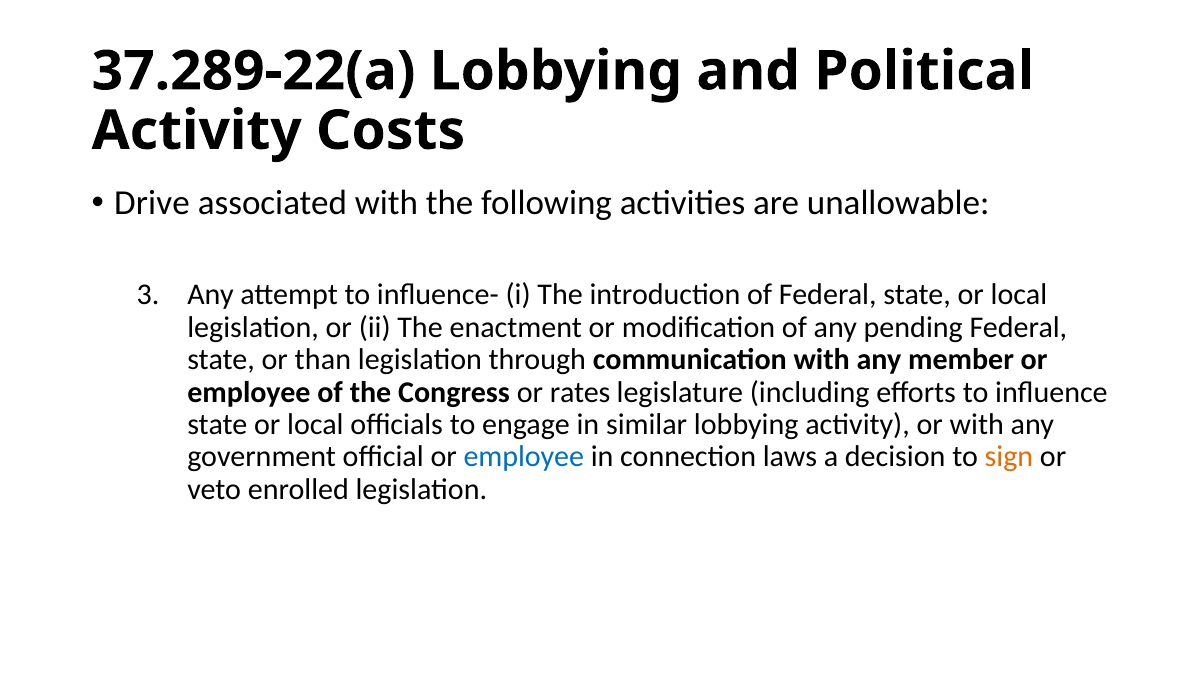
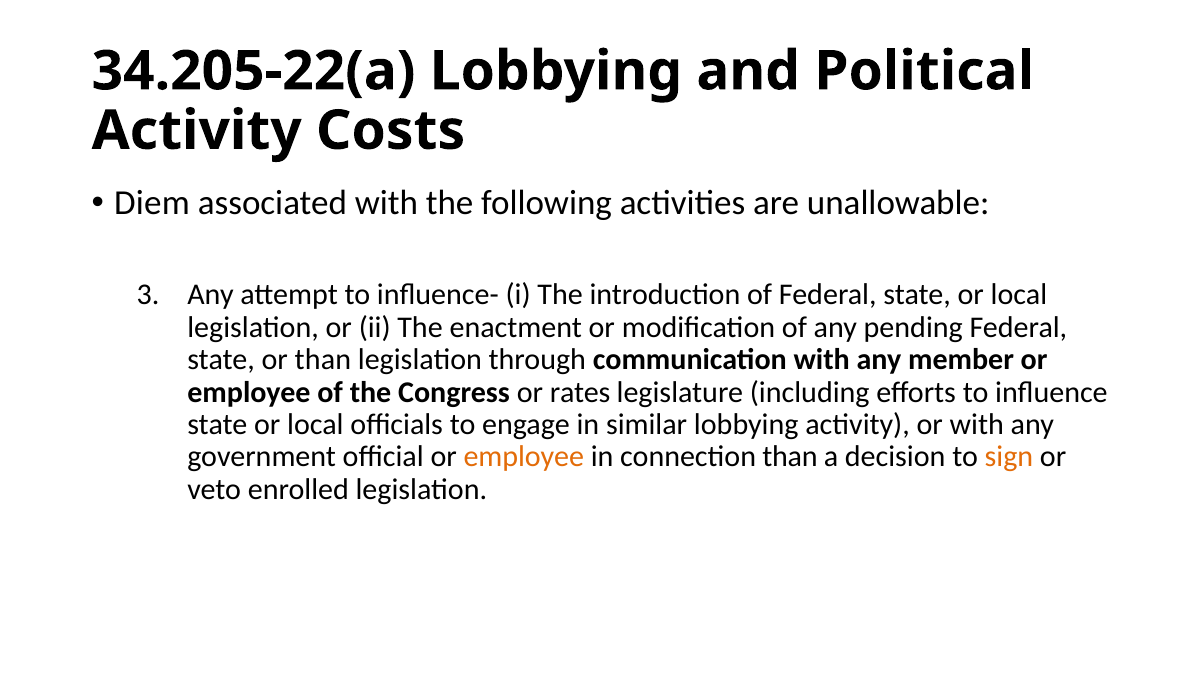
37.289-22(a: 37.289-22(a -> 34.205-22(a
Drive: Drive -> Diem
employee at (524, 457) colour: blue -> orange
connection laws: laws -> than
